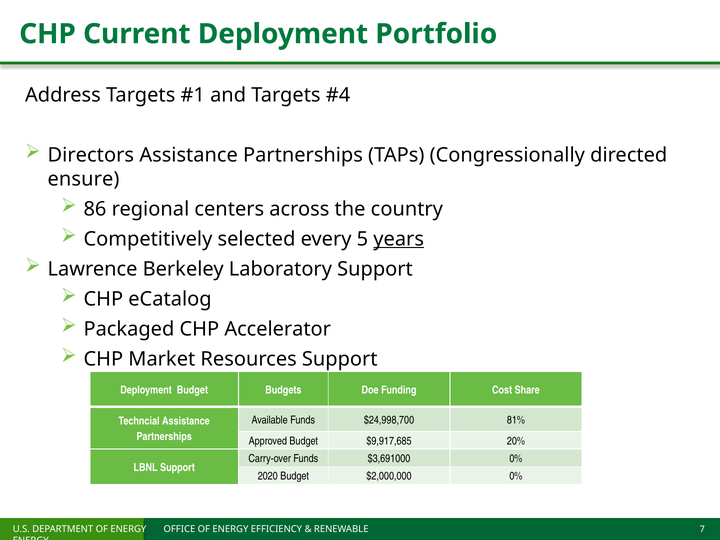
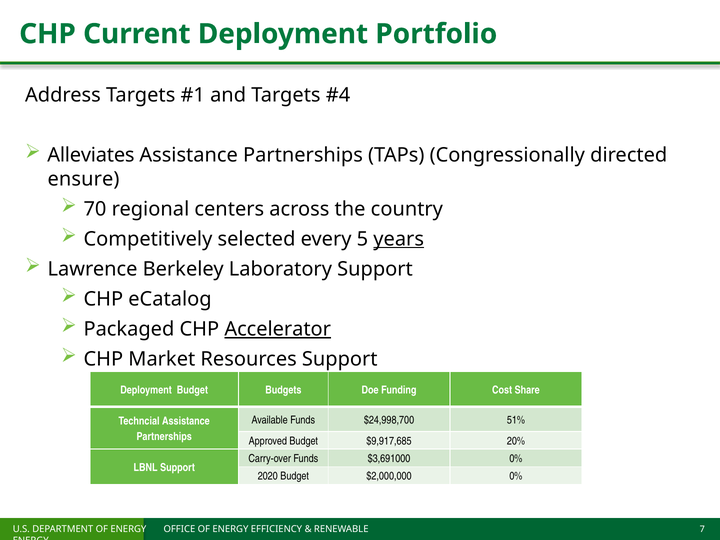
Directors: Directors -> Alleviates
86: 86 -> 70
Accelerator underline: none -> present
81%: 81% -> 51%
